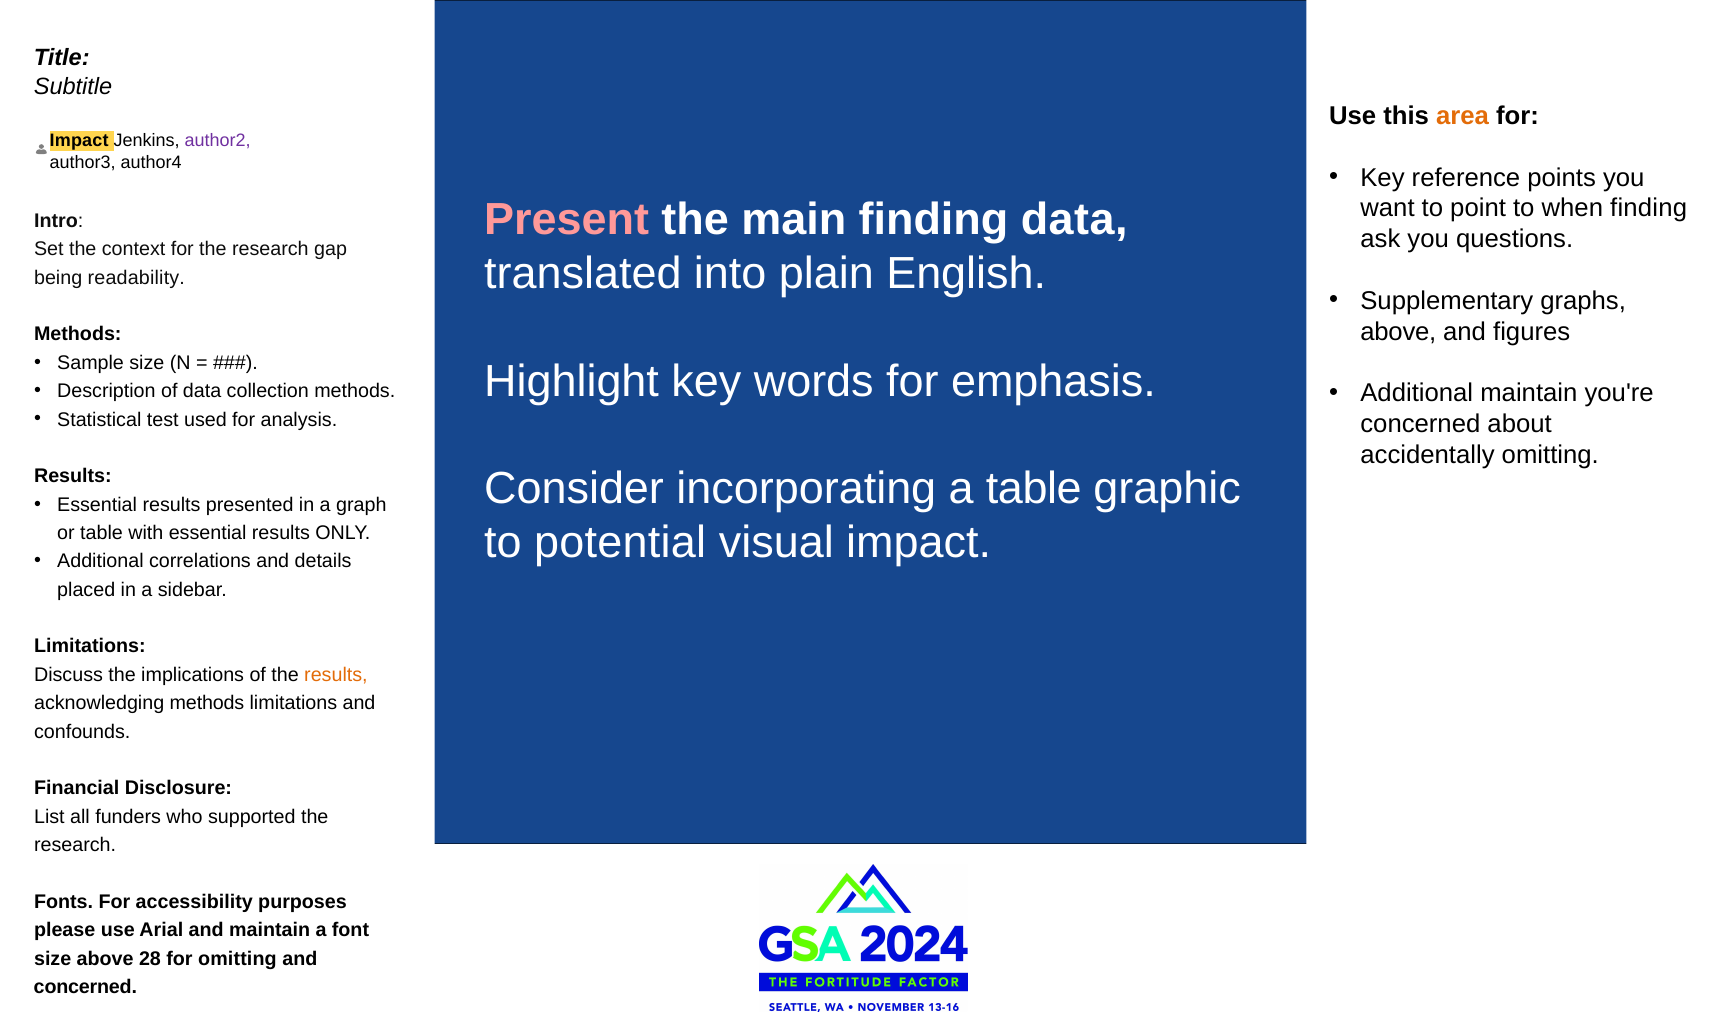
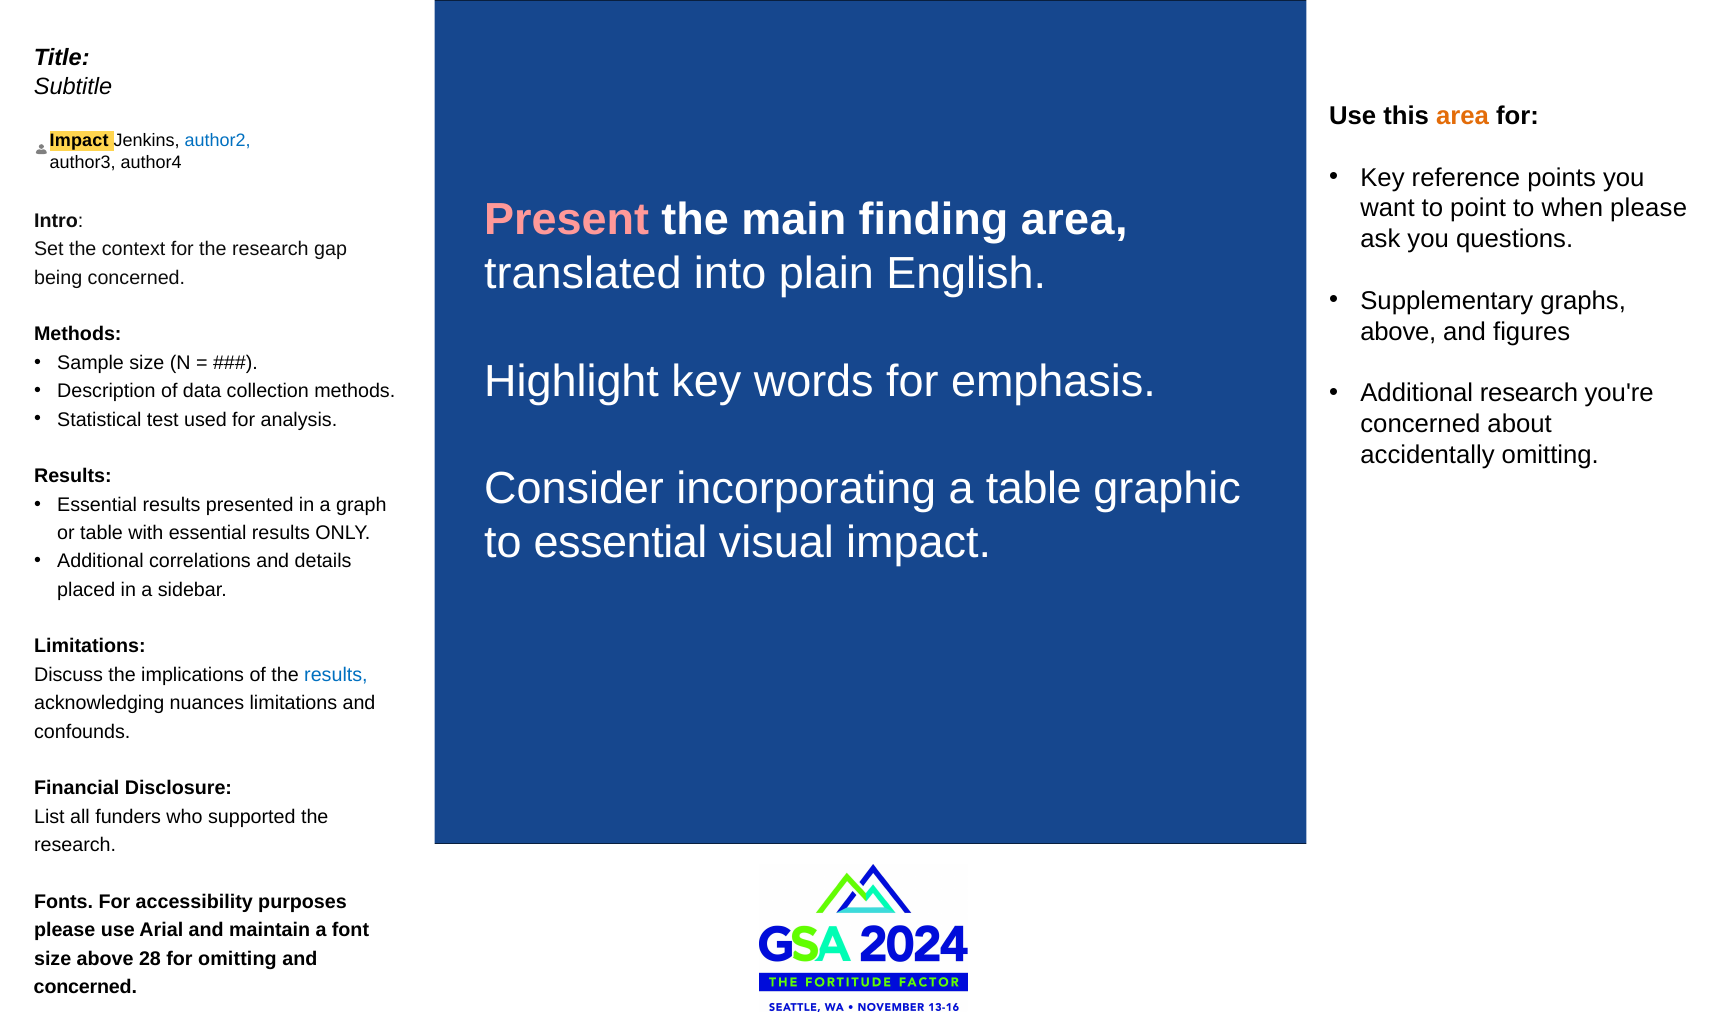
author2 colour: purple -> blue
when finding: finding -> please
finding data: data -> area
being readability: readability -> concerned
Additional maintain: maintain -> research
to potential: potential -> essential
results at (336, 675) colour: orange -> blue
acknowledging methods: methods -> nuances
